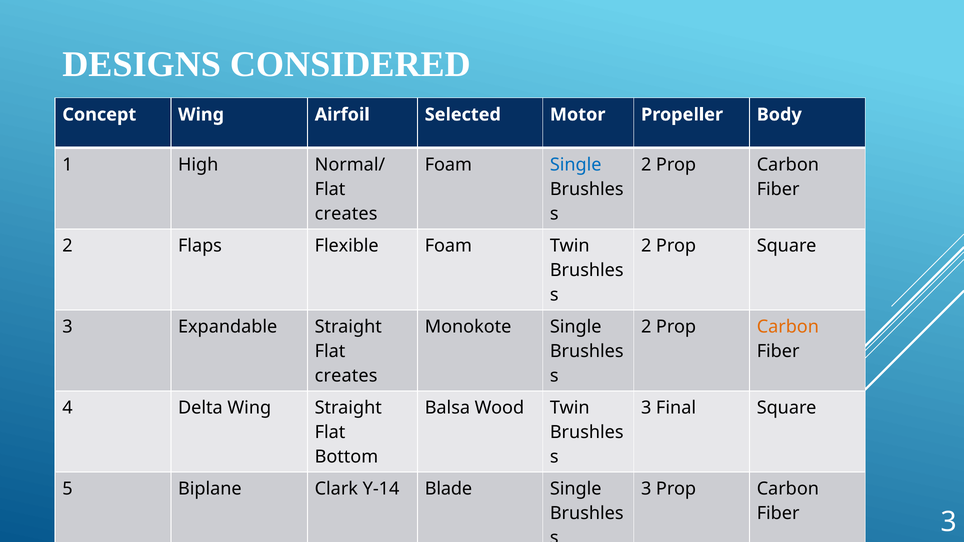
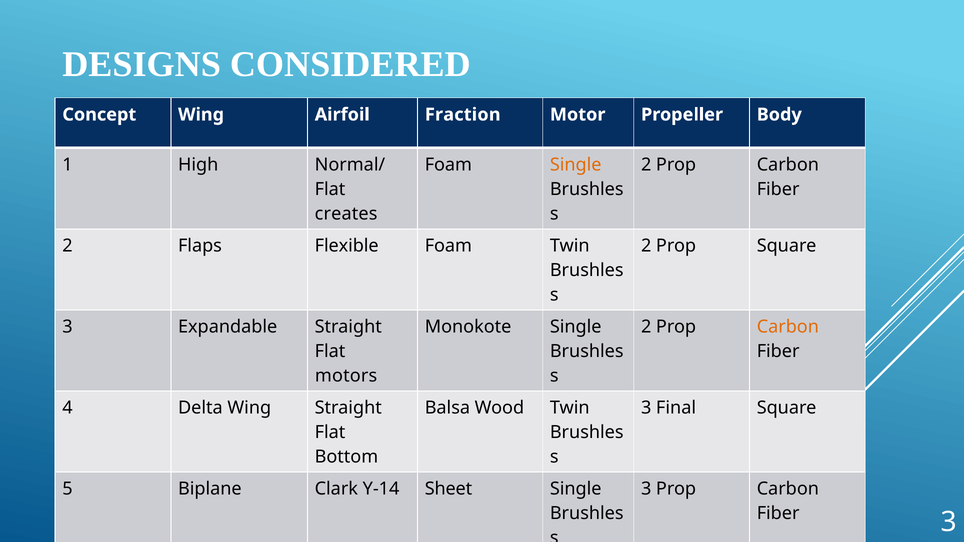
Selected: Selected -> Fraction
Single at (576, 165) colour: blue -> orange
creates at (346, 376): creates -> motors
Blade: Blade -> Sheet
